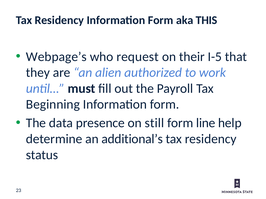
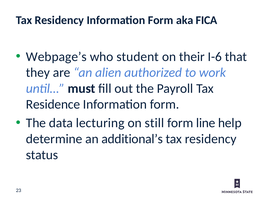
THIS: THIS -> FICA
request: request -> student
I-5: I-5 -> I-6
Beginning: Beginning -> Residence
presence: presence -> lecturing
